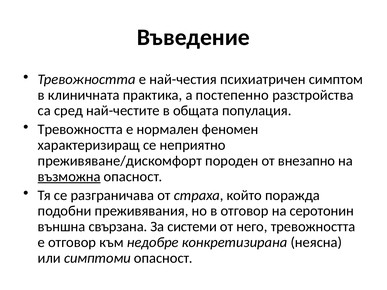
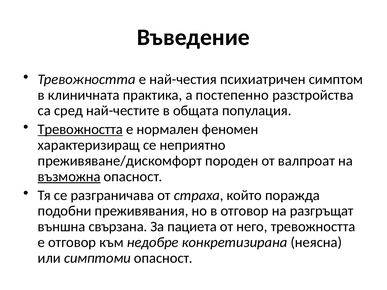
Тревожността at (80, 130) underline: none -> present
внезапно: внезапно -> валпроат
серотонин: серотонин -> разгръщат
системи: системи -> пациета
